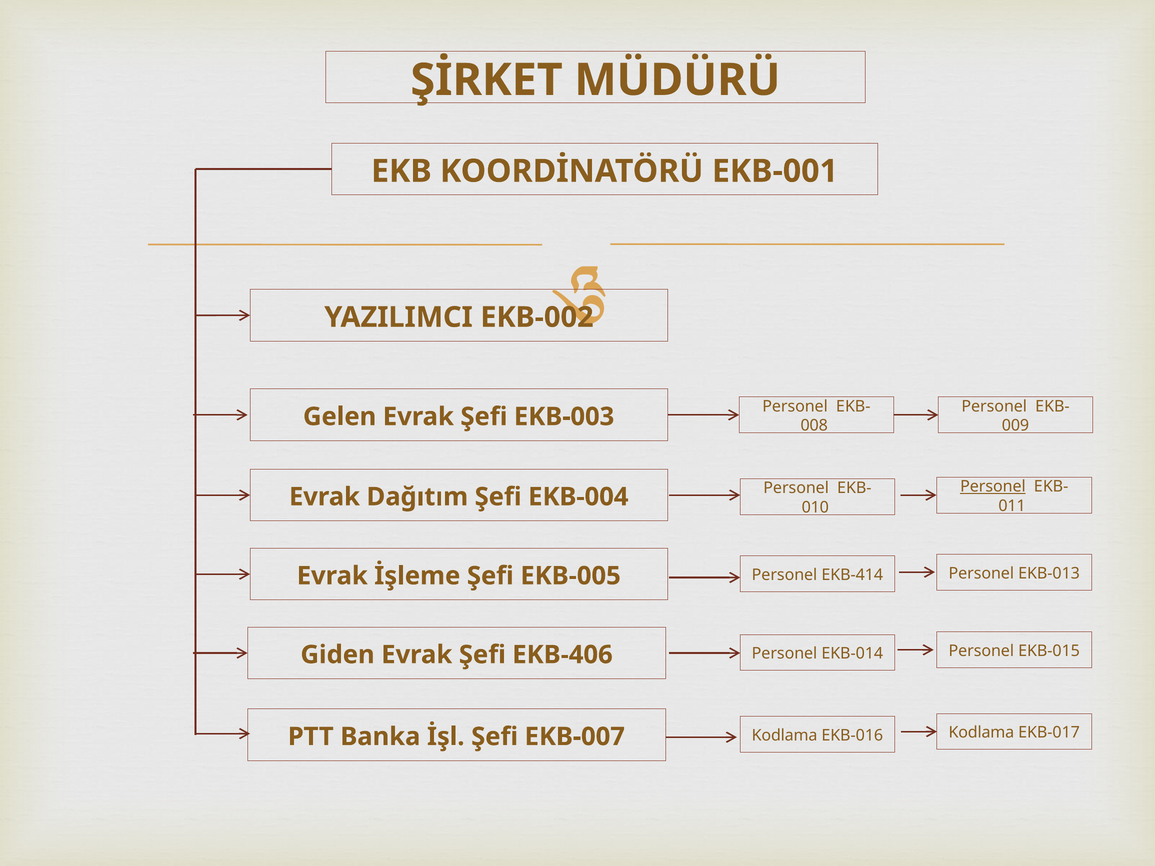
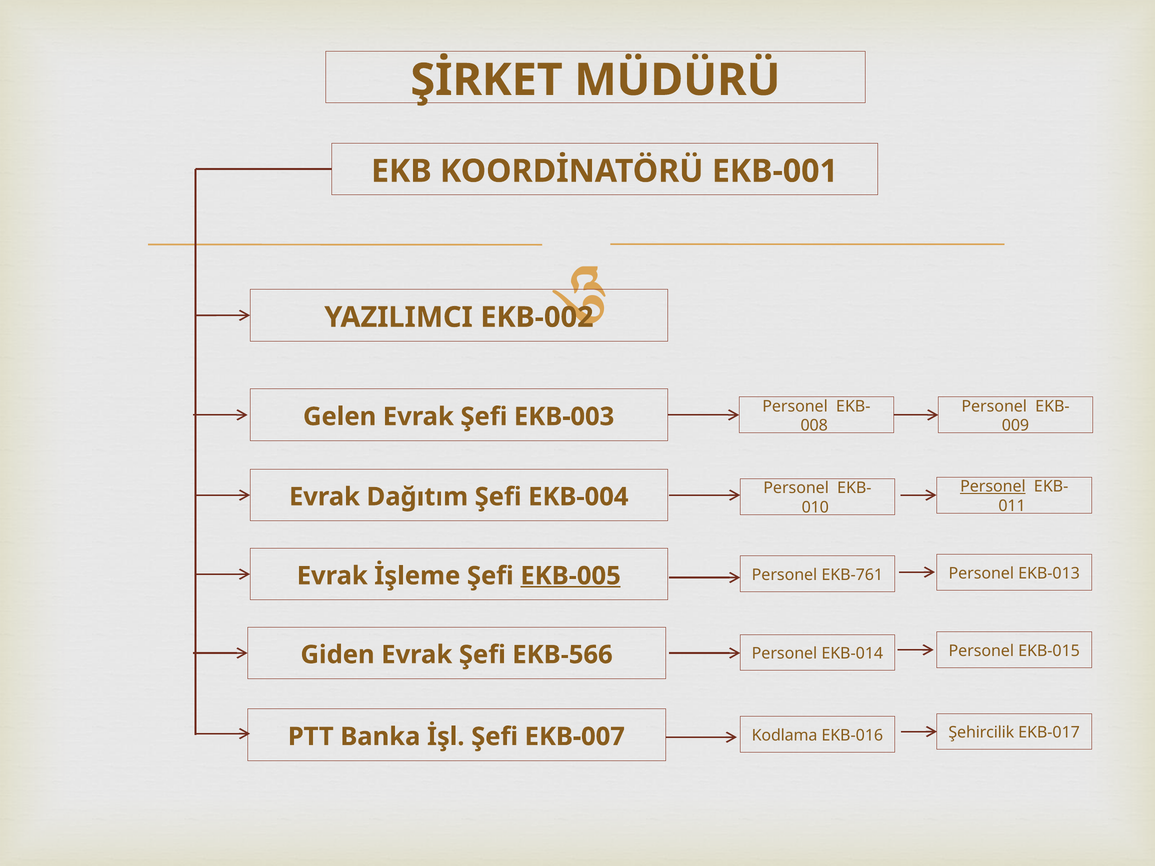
EKB-414: EKB-414 -> EKB-761
EKB-005 underline: none -> present
EKB-406: EKB-406 -> EKB-566
Kodlama at (981, 733): Kodlama -> Şehircilik
